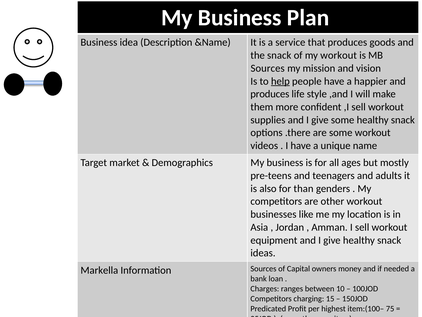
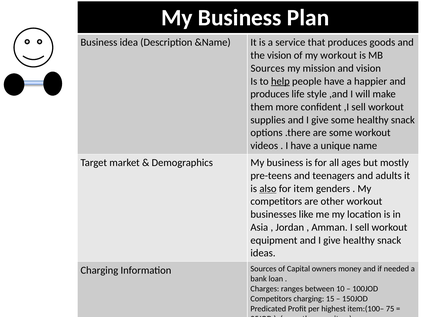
the snack: snack -> vision
also underline: none -> present
for than: than -> item
Markella at (99, 270): Markella -> Charging
